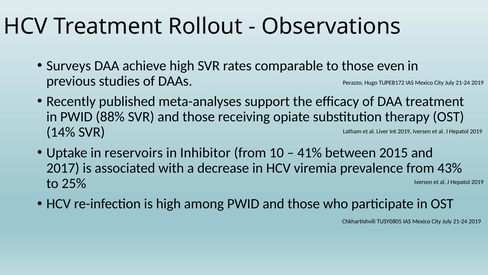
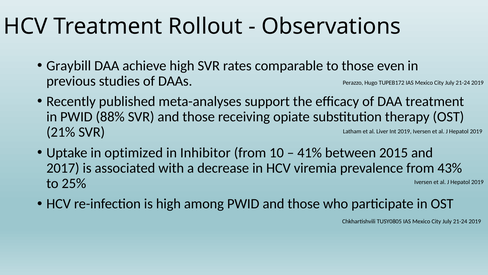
Surveys: Surveys -> Graybill
14%: 14% -> 21%
reservoirs: reservoirs -> optimized
